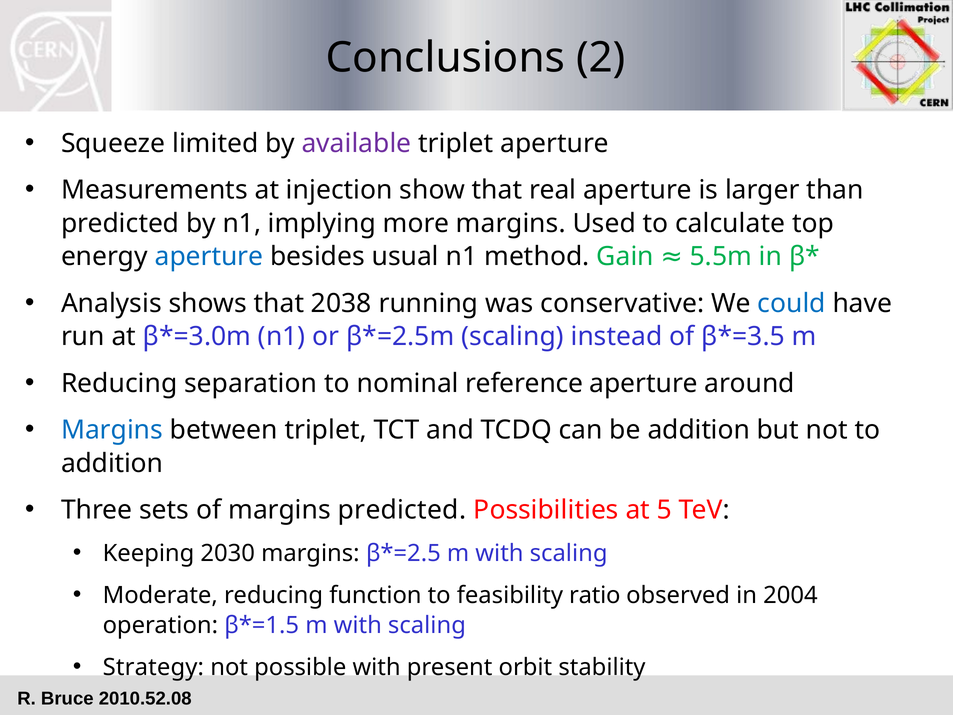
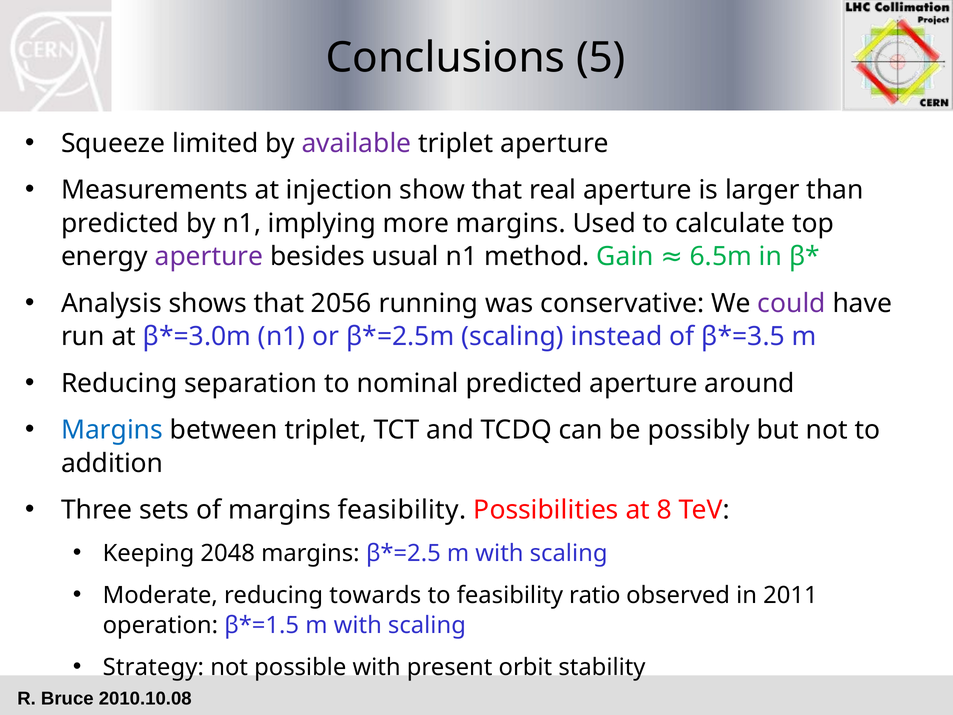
2: 2 -> 5
aperture at (209, 257) colour: blue -> purple
5.5m: 5.5m -> 6.5m
2038: 2038 -> 2056
could colour: blue -> purple
nominal reference: reference -> predicted
be addition: addition -> possibly
margins predicted: predicted -> feasibility
5: 5 -> 8
2030: 2030 -> 2048
function: function -> towards
2004: 2004 -> 2011
2010.52.08: 2010.52.08 -> 2010.10.08
